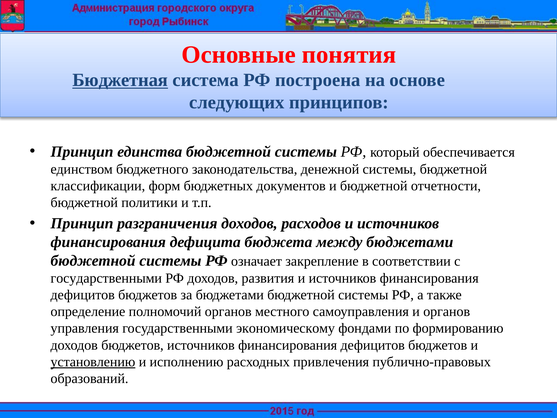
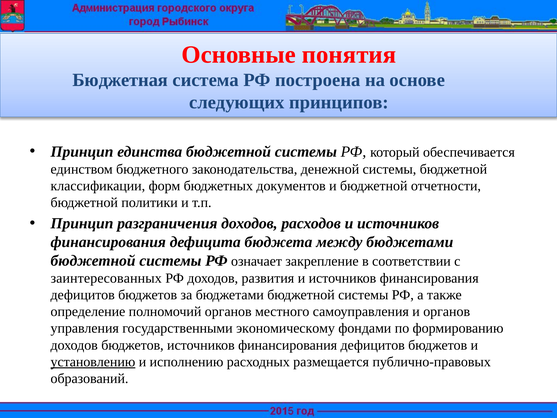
Бюджетная underline: present -> none
государственными at (106, 278): государственными -> заинтересованных
привлечения: привлечения -> размещается
